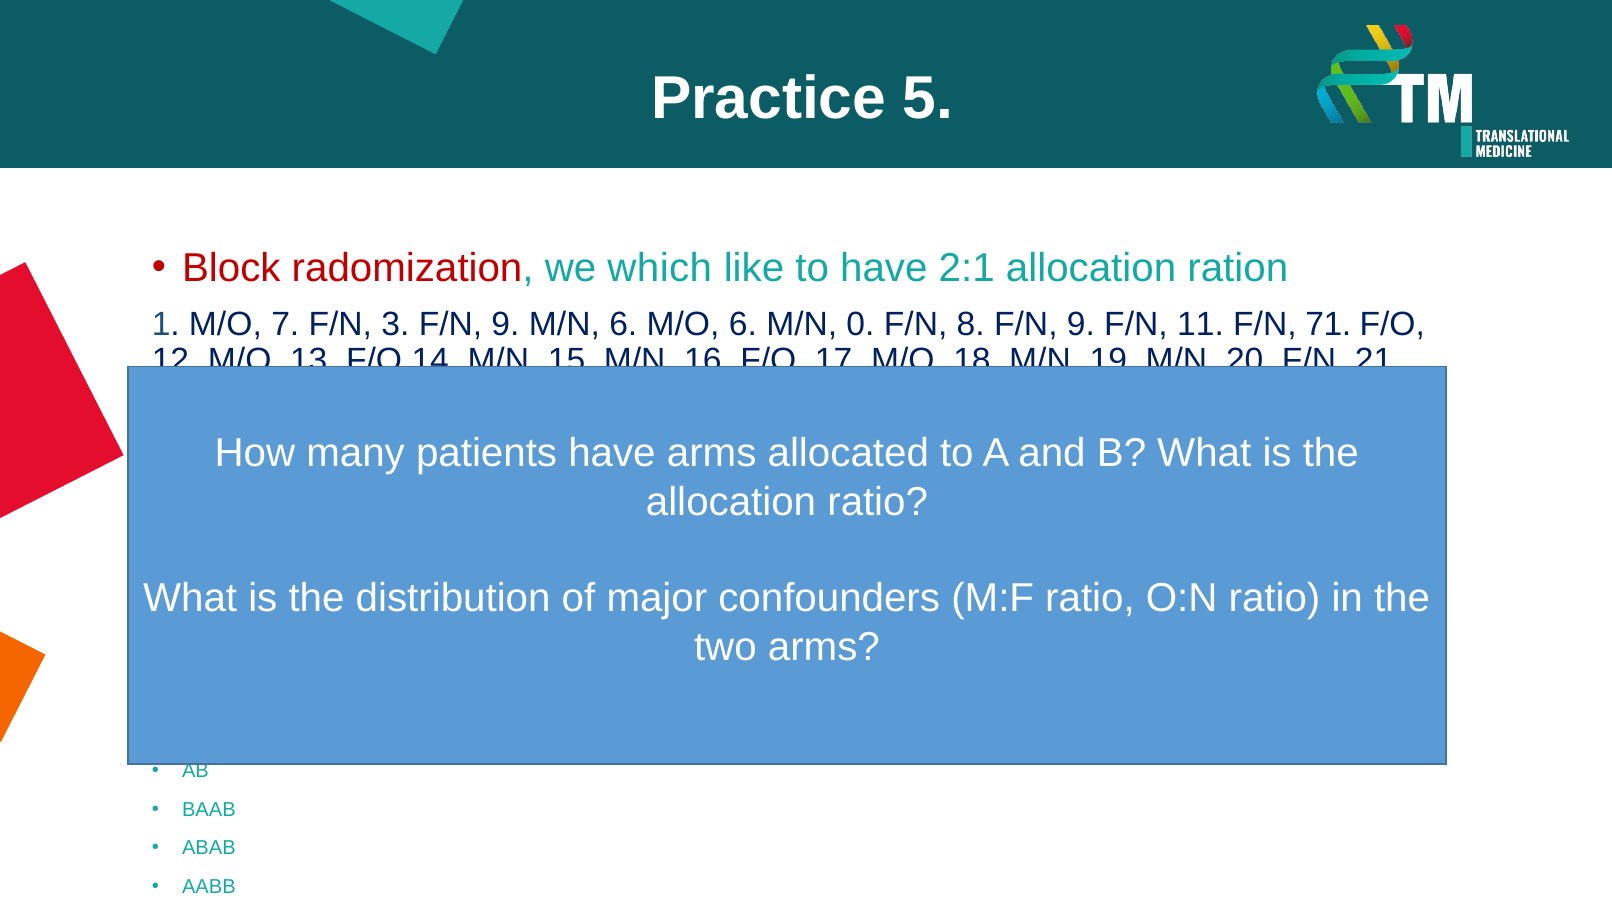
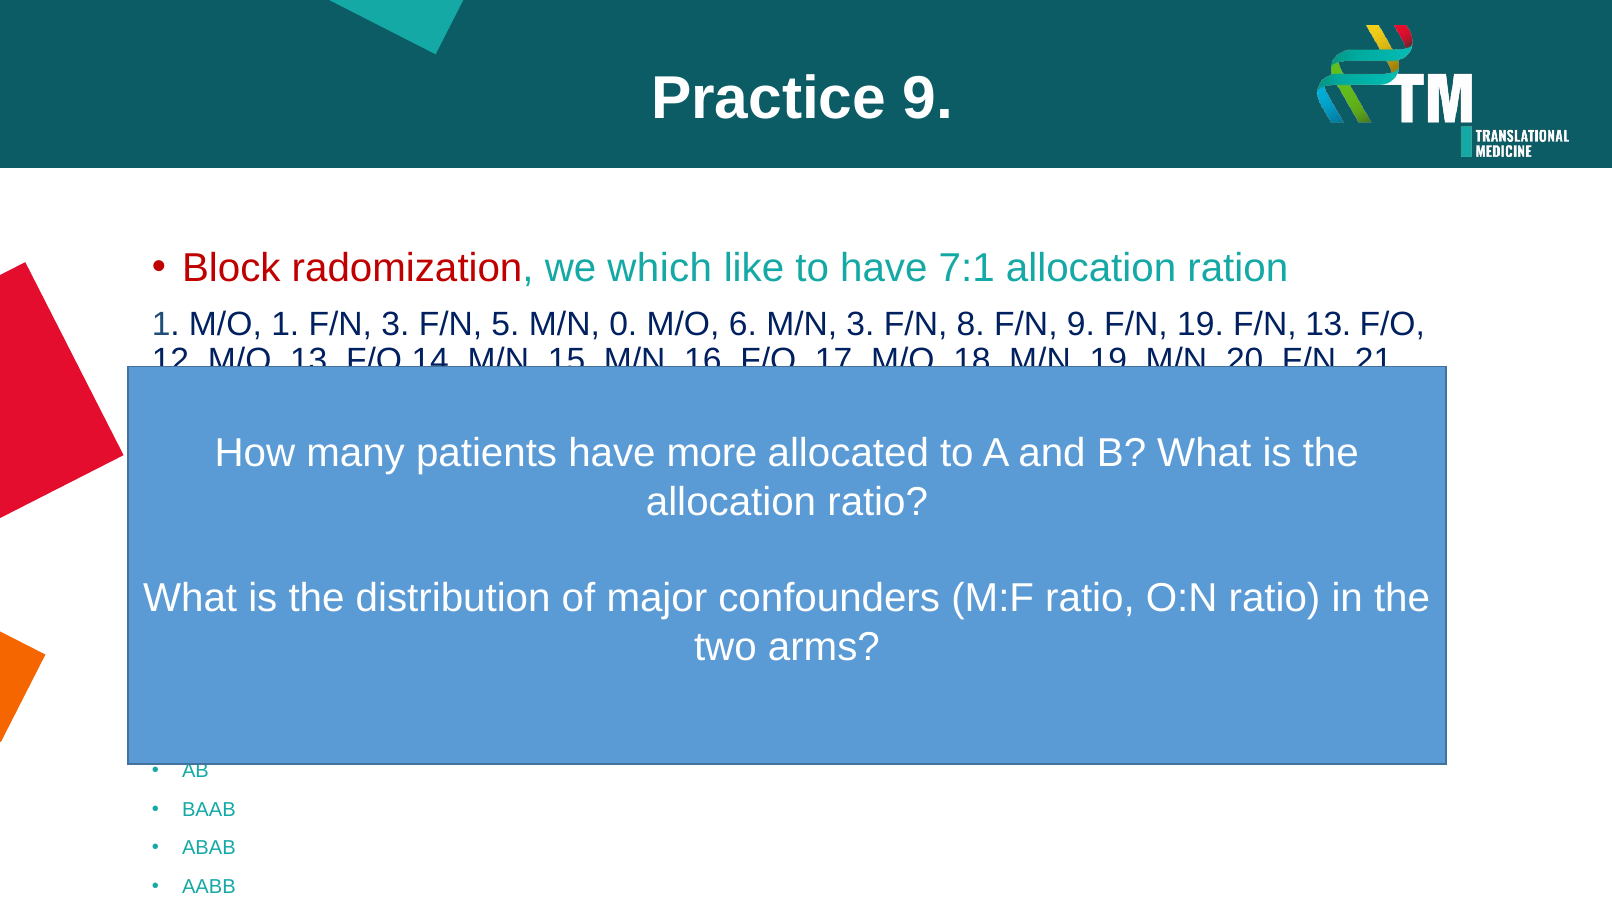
Practice 5: 5 -> 9
2:1: 2:1 -> 7:1
M/O 7: 7 -> 1
3 F/N 9: 9 -> 5
M/N 6: 6 -> 0
M/N 0: 0 -> 3
F/N 11: 11 -> 19
F/N 71: 71 -> 13
have arms: arms -> more
